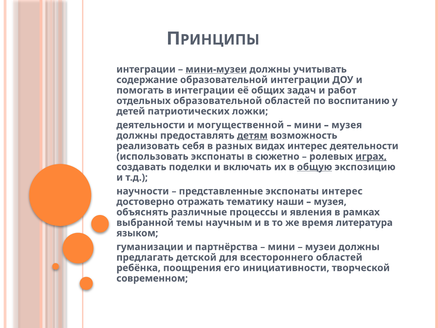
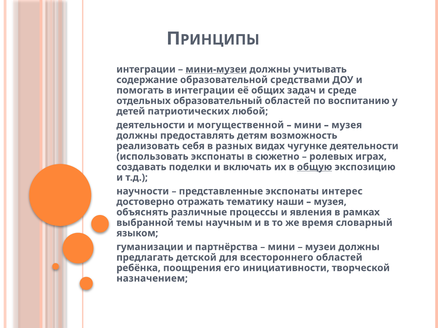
образовательной интеграции: интеграции -> средствами
работ: работ -> среде
отдельных образовательной: образовательной -> образовательный
ложки: ложки -> любой
детям underline: present -> none
видах интерес: интерес -> чугунке
играх underline: present -> none
литература: литература -> словарный
современном: современном -> назначением
